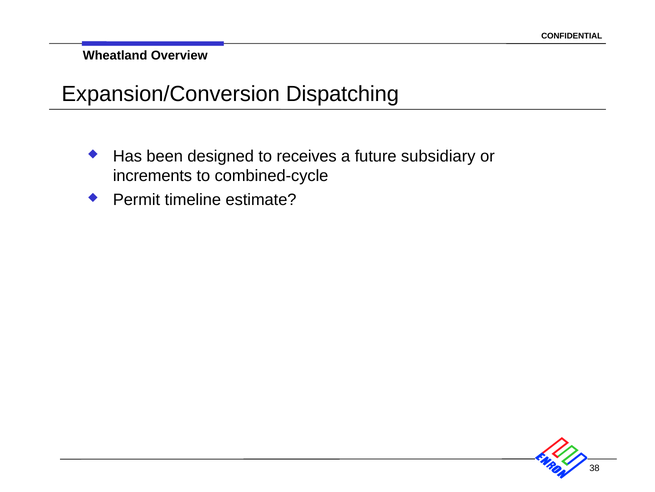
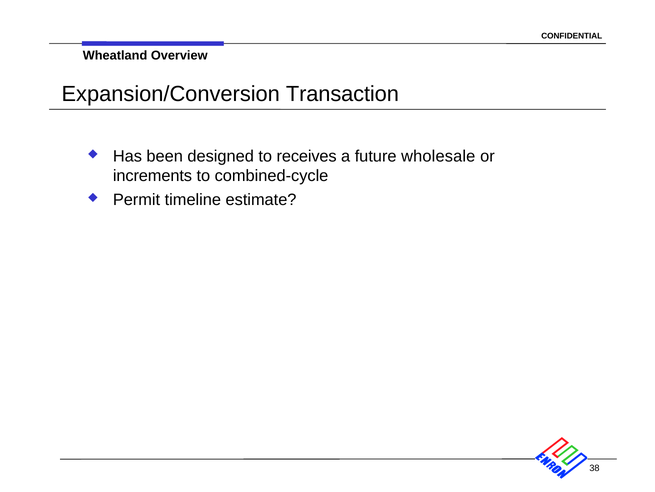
Dispatching: Dispatching -> Transaction
subsidiary: subsidiary -> wholesale
